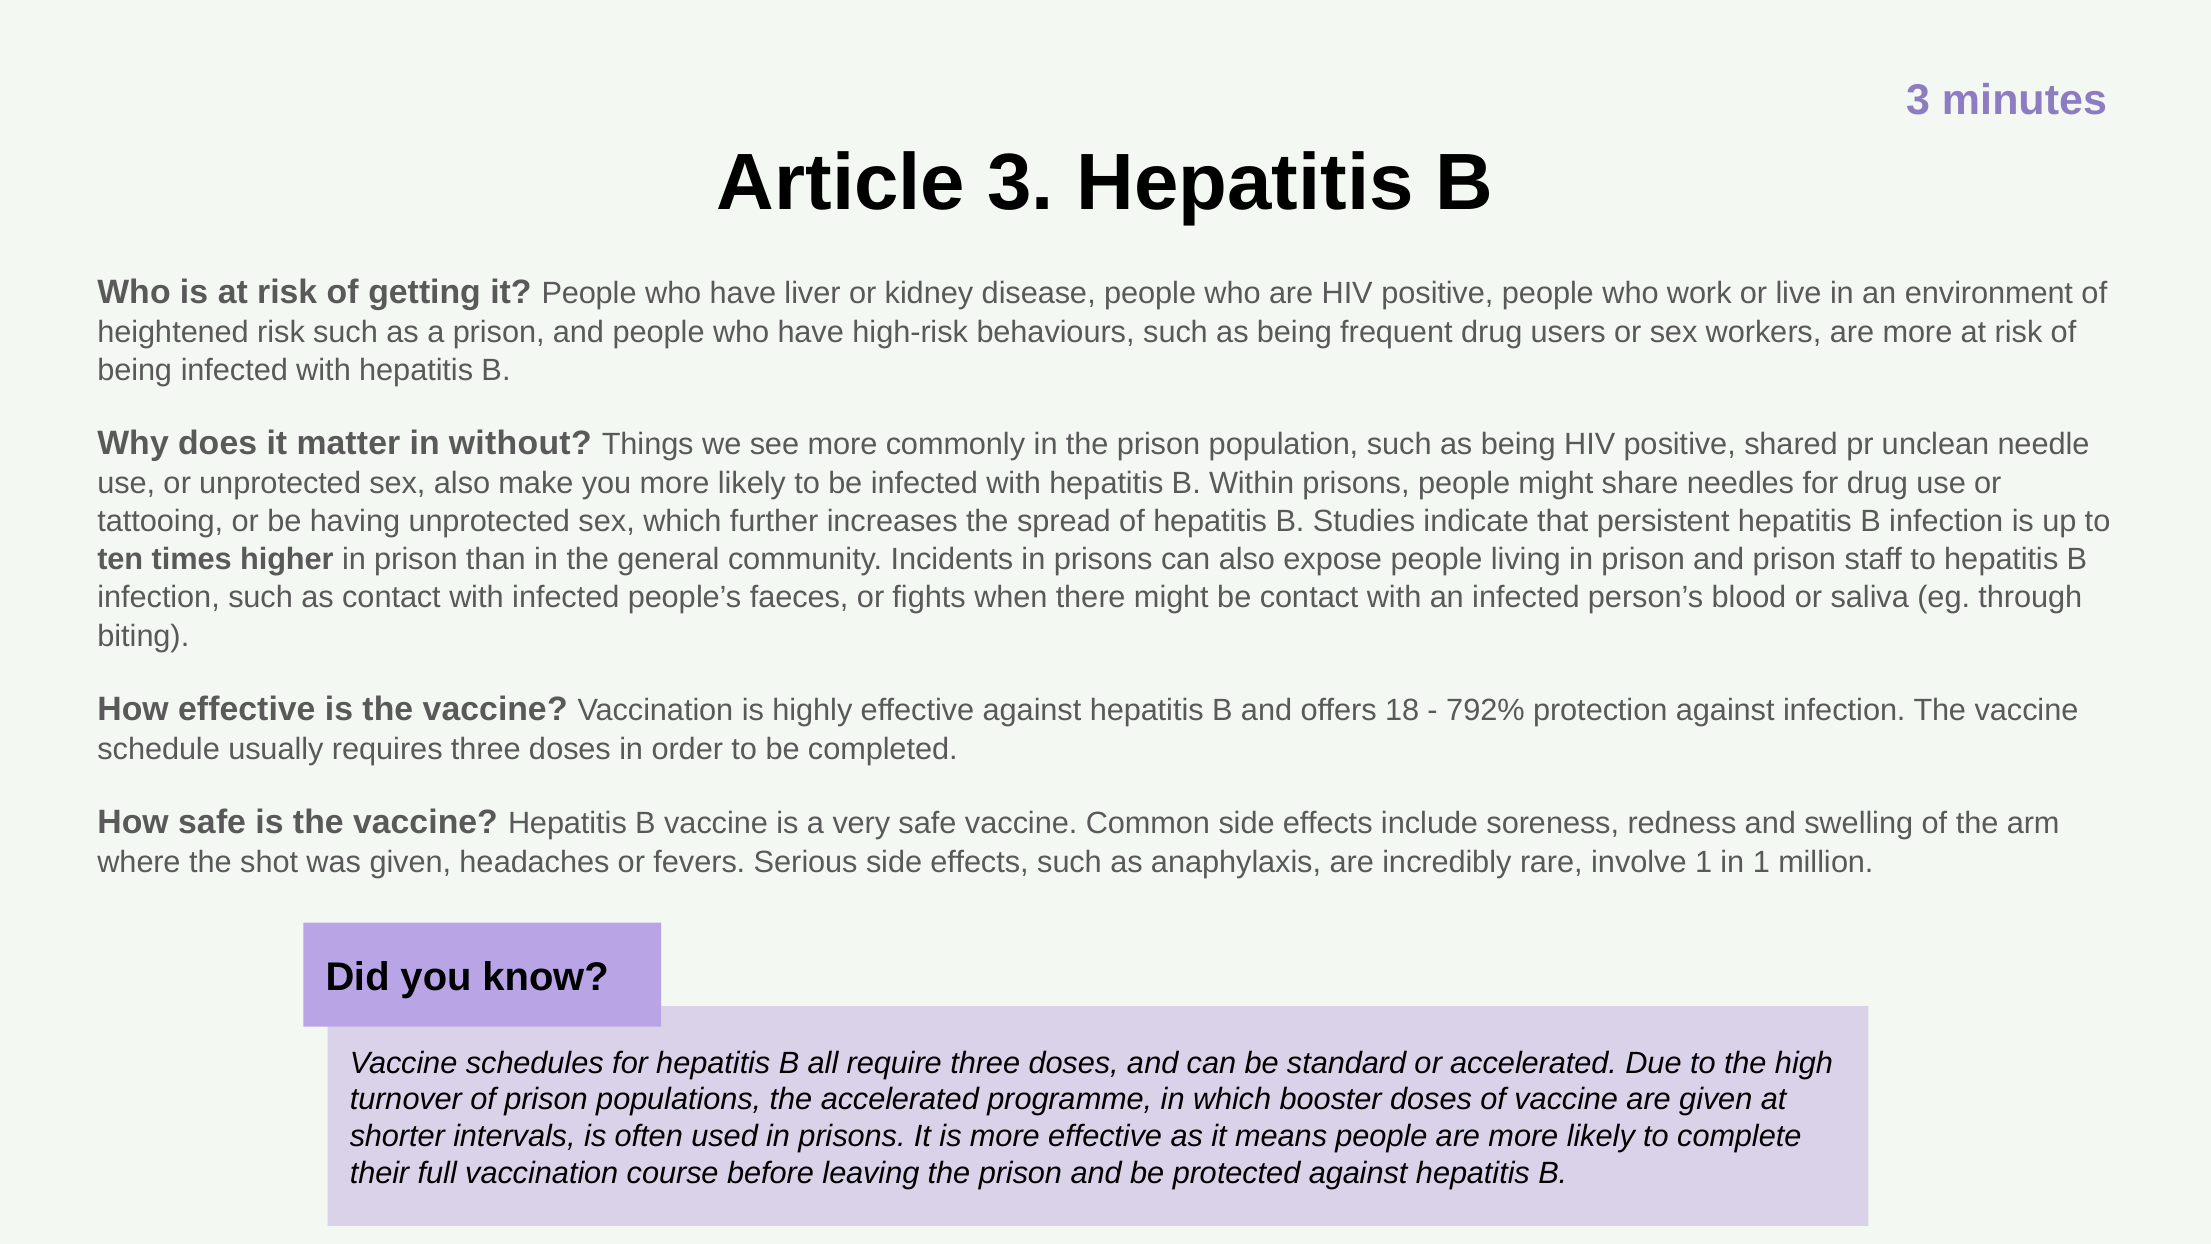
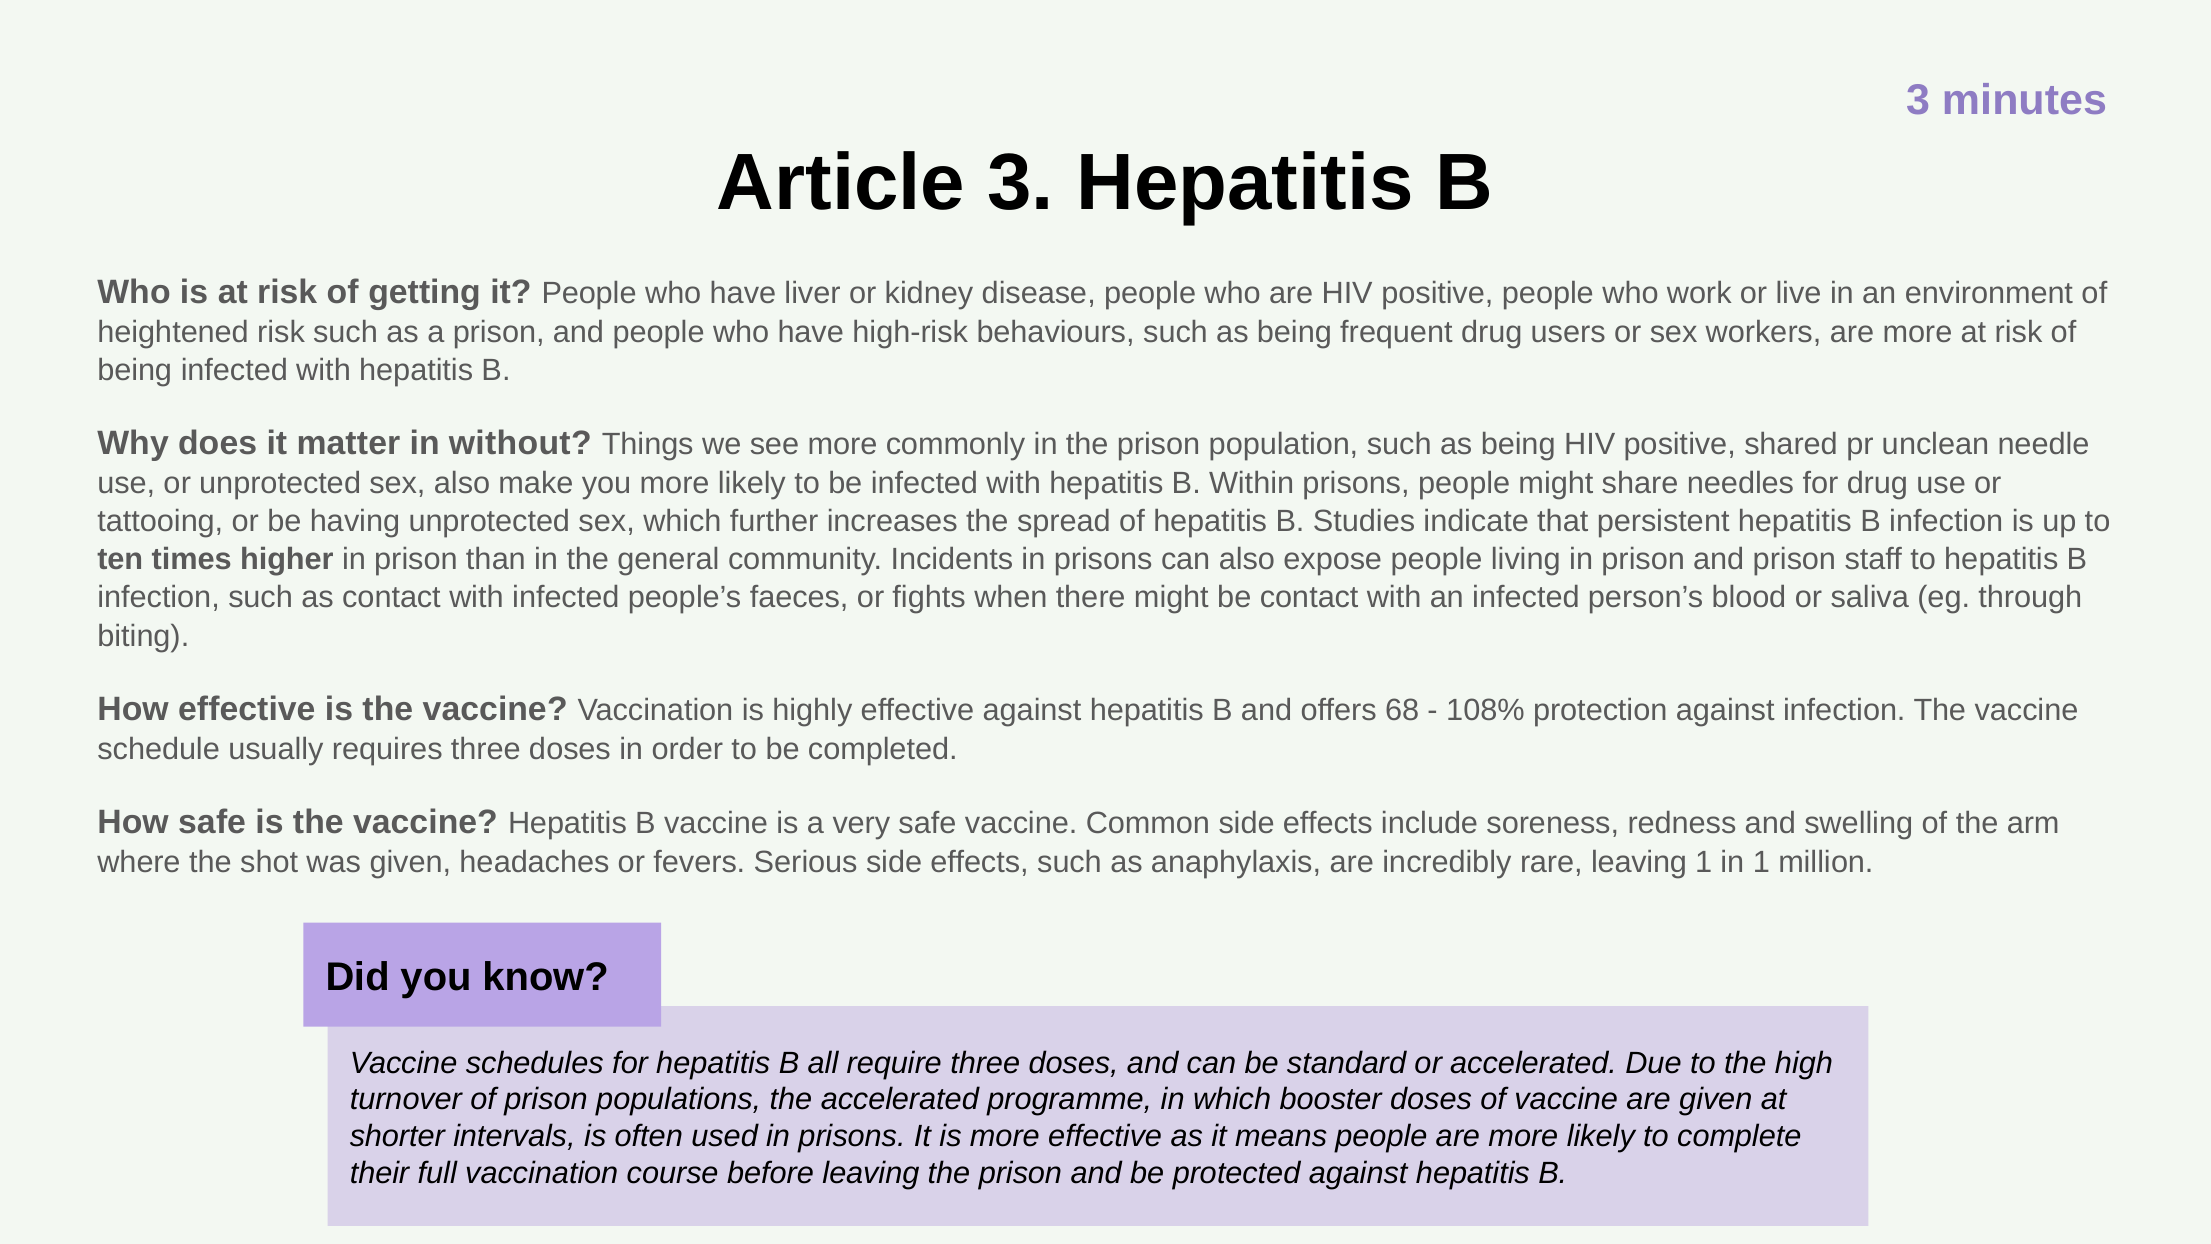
18: 18 -> 68
792%: 792% -> 108%
rare involve: involve -> leaving
